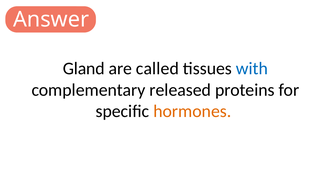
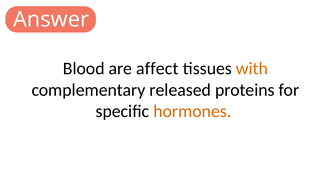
Gland: Gland -> Blood
called: called -> affect
with colour: blue -> orange
